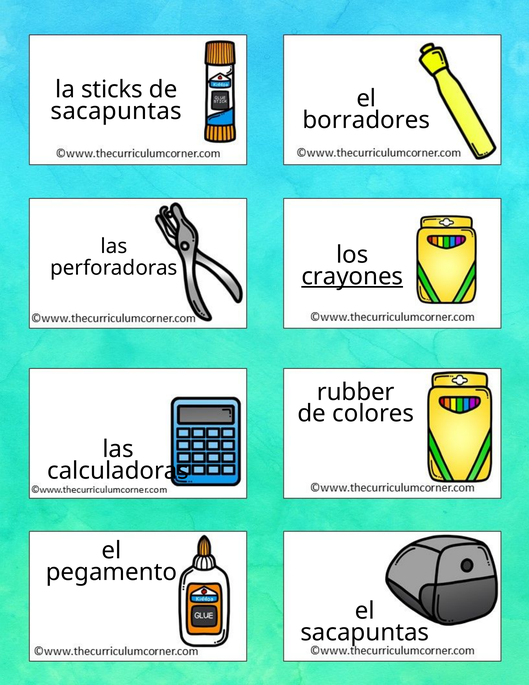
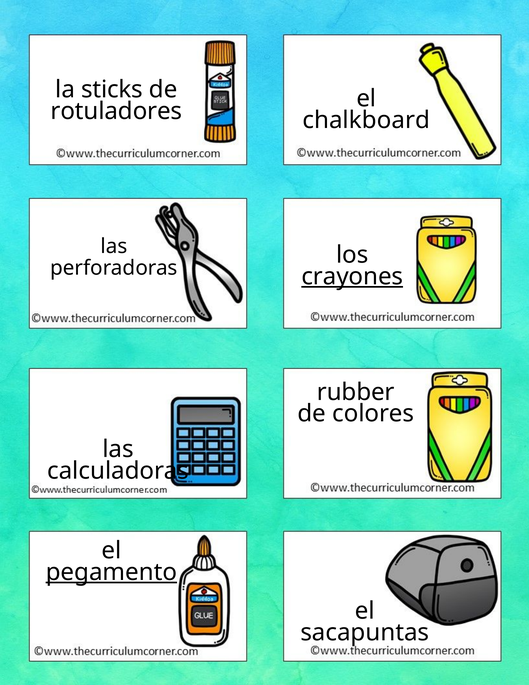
sacapuntas at (116, 111): sacapuntas -> rotuladores
borradores: borradores -> chalkboard
pegamento underline: none -> present
